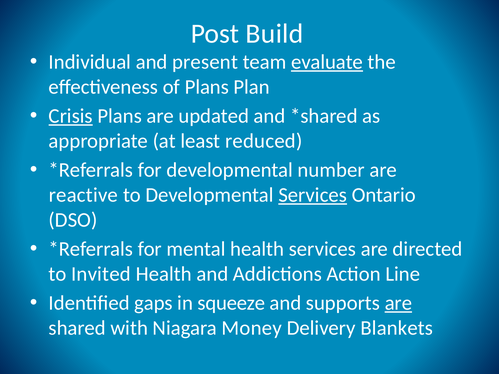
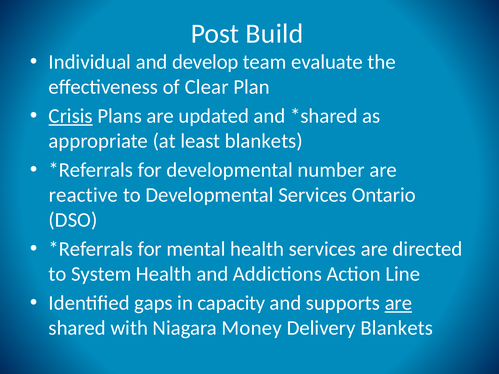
present: present -> develop
evaluate underline: present -> none
of Plans: Plans -> Clear
least reduced: reduced -> blankets
Services at (313, 195) underline: present -> none
Invited: Invited -> System
squeeze: squeeze -> capacity
